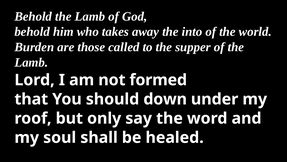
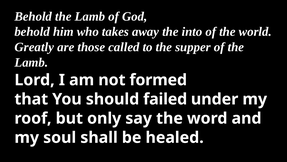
Burden: Burden -> Greatly
down: down -> failed
